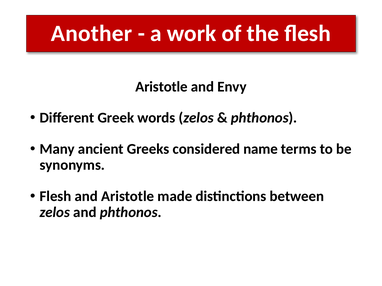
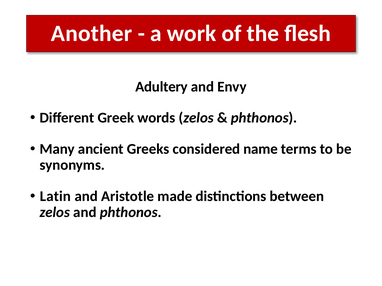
Aristotle at (162, 87): Aristotle -> Adultery
Flesh at (55, 197): Flesh -> Latin
